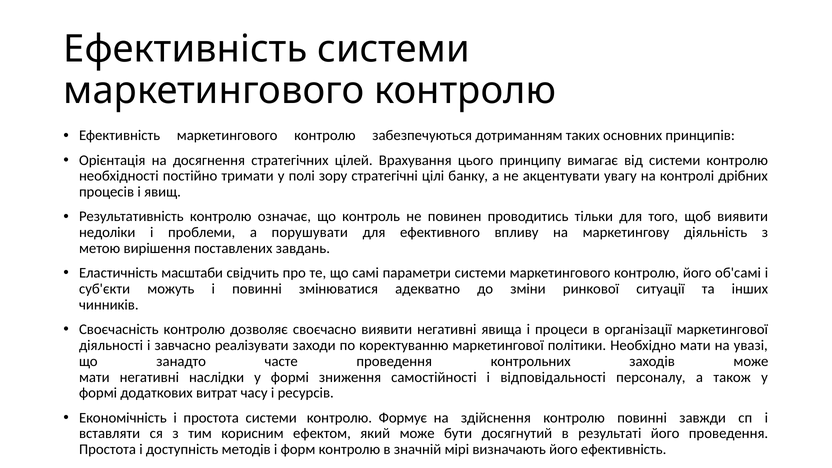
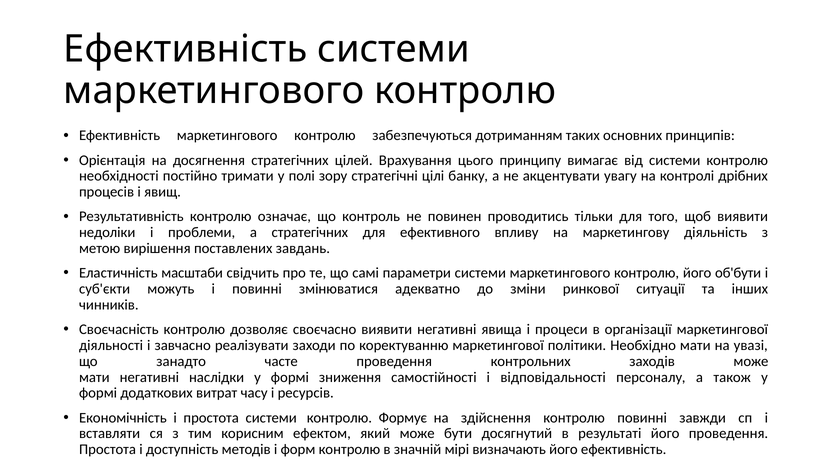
а порушувати: порушувати -> стратегічних
об'самі: об'самі -> об'бути
